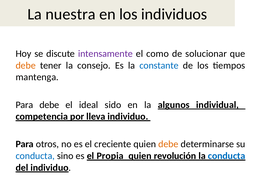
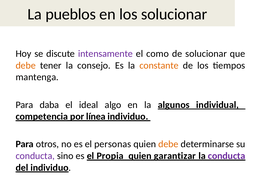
nuestra: nuestra -> pueblos
los individuos: individuos -> solucionar
constante colour: blue -> orange
Para debe: debe -> daba
sido: sido -> algo
lleva: lleva -> línea
creciente: creciente -> personas
conducta at (35, 156) colour: blue -> purple
revolución: revolución -> garantizar
conducta at (227, 156) colour: blue -> purple
